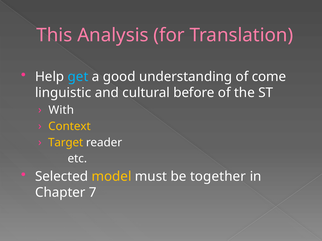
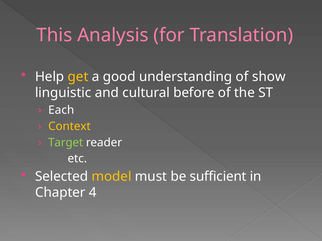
get colour: light blue -> yellow
come: come -> show
With: With -> Each
Target colour: yellow -> light green
together: together -> sufficient
7: 7 -> 4
